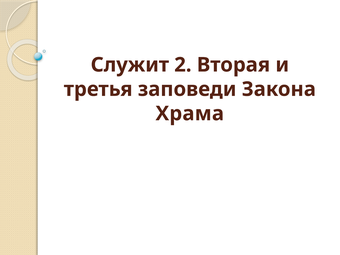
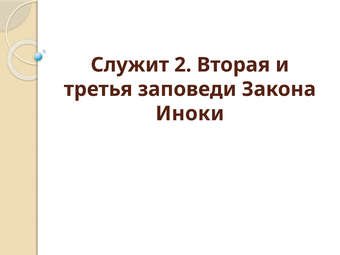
Храма: Храма -> Иноки
